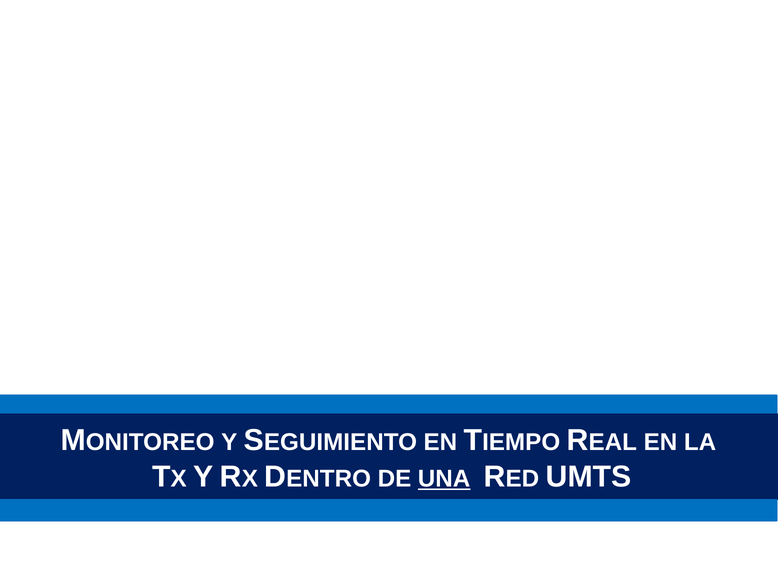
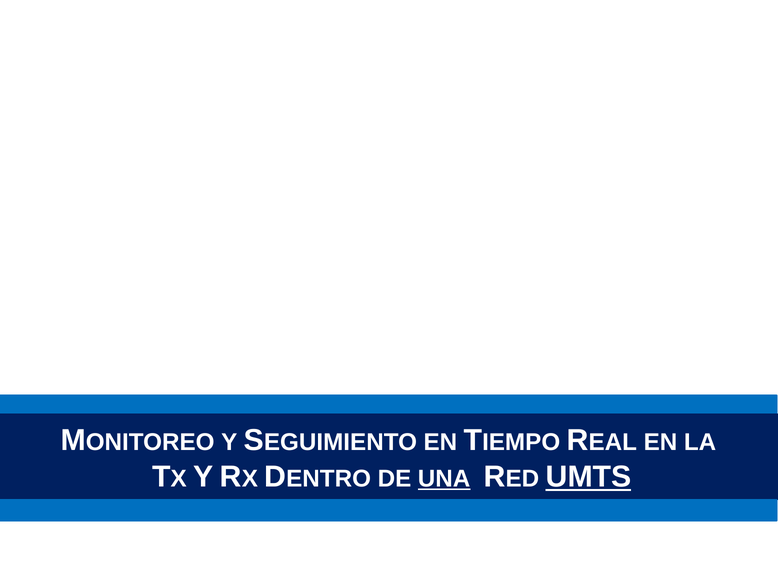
UMTS underline: none -> present
